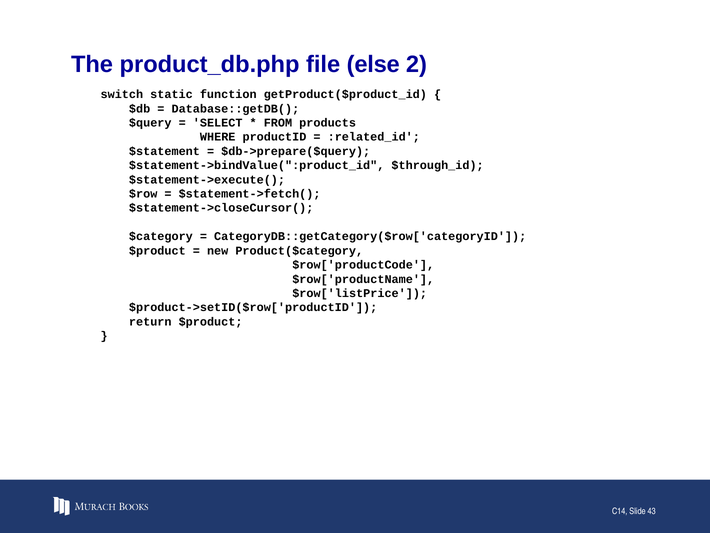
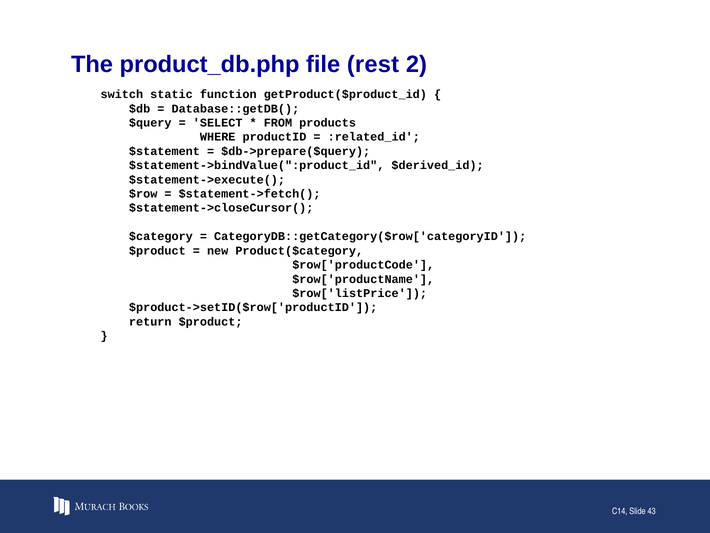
else: else -> rest
$through_id: $through_id -> $derived_id
